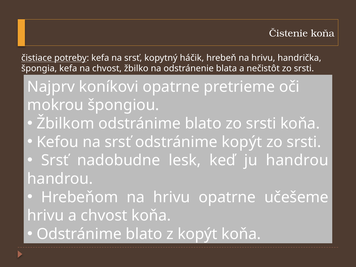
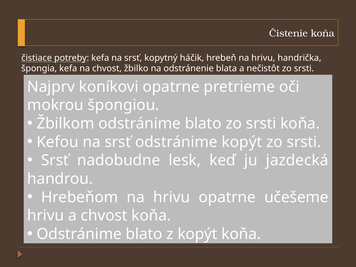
ju handrou: handrou -> jazdecká
